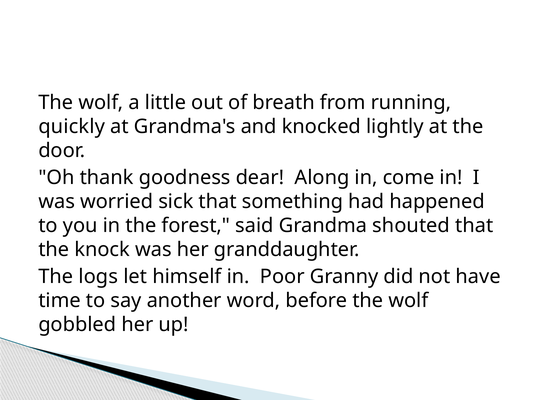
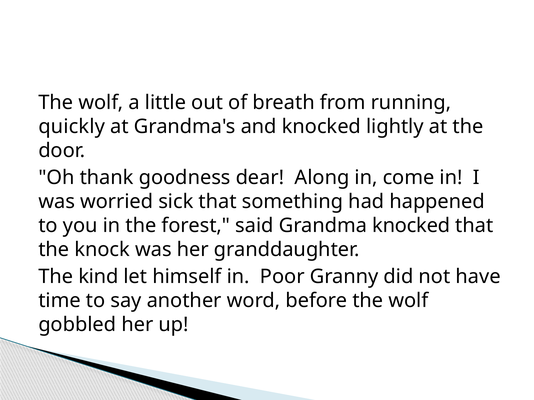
Grandma shouted: shouted -> knocked
logs: logs -> kind
